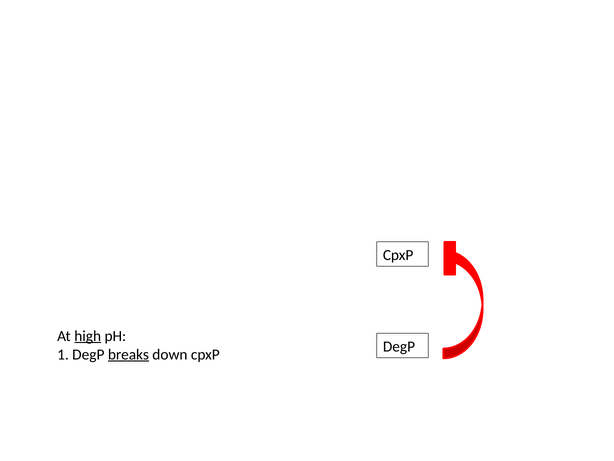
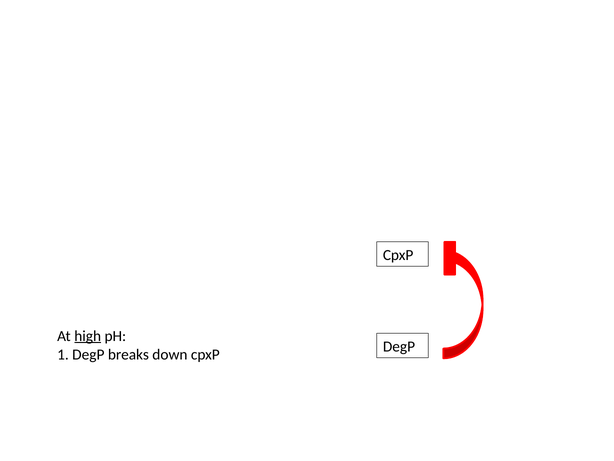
breaks underline: present -> none
